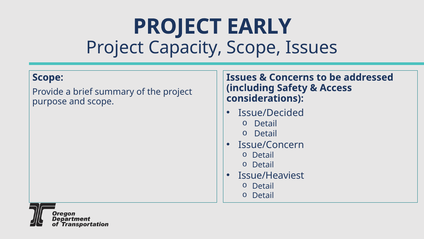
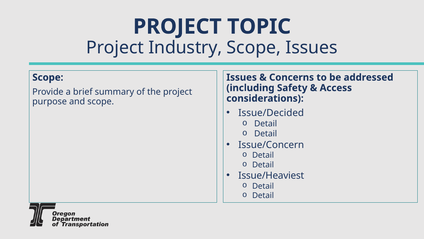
EARLY: EARLY -> TOPIC
Capacity: Capacity -> Industry
